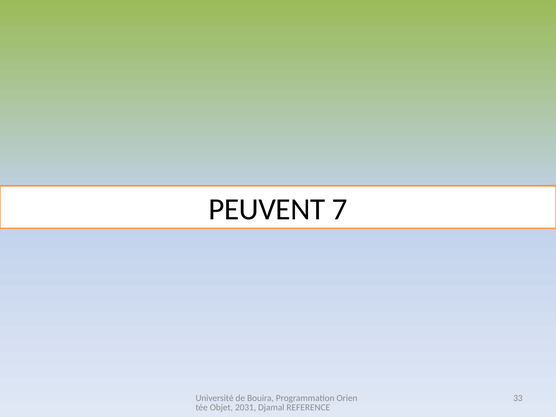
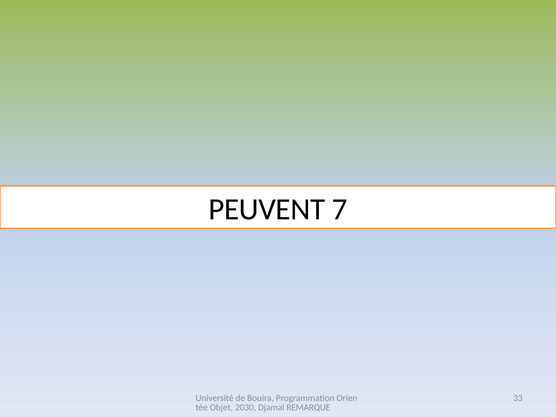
2031: 2031 -> 2030
REFERENCE: REFERENCE -> REMARQUE
